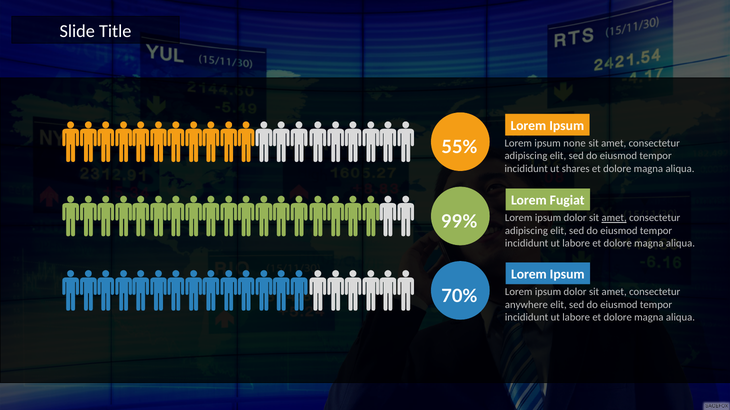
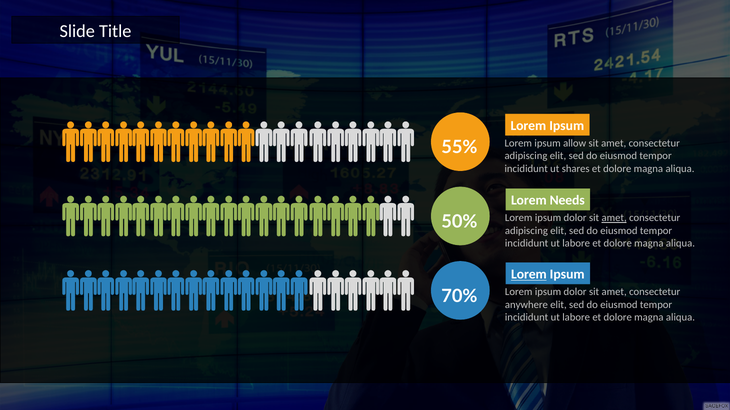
none: none -> allow
Fugiat: Fugiat -> Needs
99%: 99% -> 50%
Lorem at (529, 275) underline: none -> present
